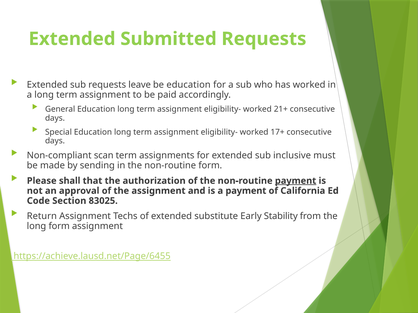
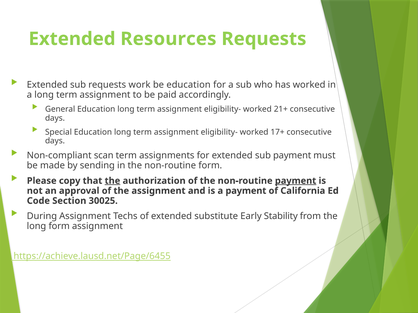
Submitted: Submitted -> Resources
leave: leave -> work
sub inclusive: inclusive -> payment
shall: shall -> copy
the at (112, 181) underline: none -> present
83025: 83025 -> 30025
Return: Return -> During
